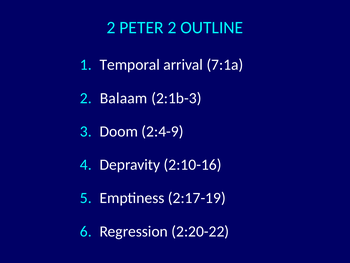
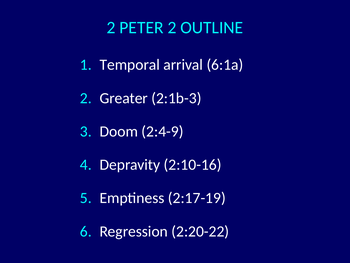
7:1a: 7:1a -> 6:1a
Balaam: Balaam -> Greater
